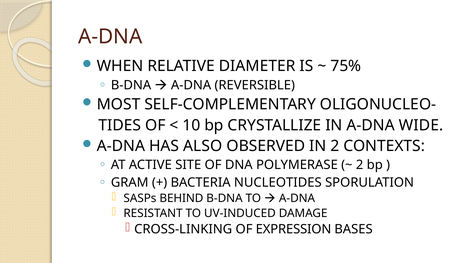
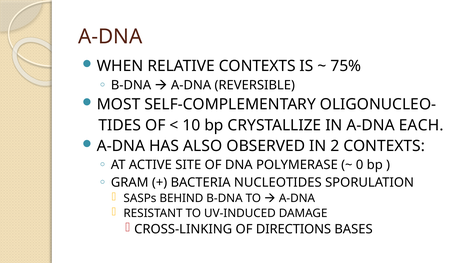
RELATIVE DIAMETER: DIAMETER -> CONTEXTS
WIDE: WIDE -> EACH
2 at (360, 165): 2 -> 0
EXPRESSION: EXPRESSION -> DIRECTIONS
